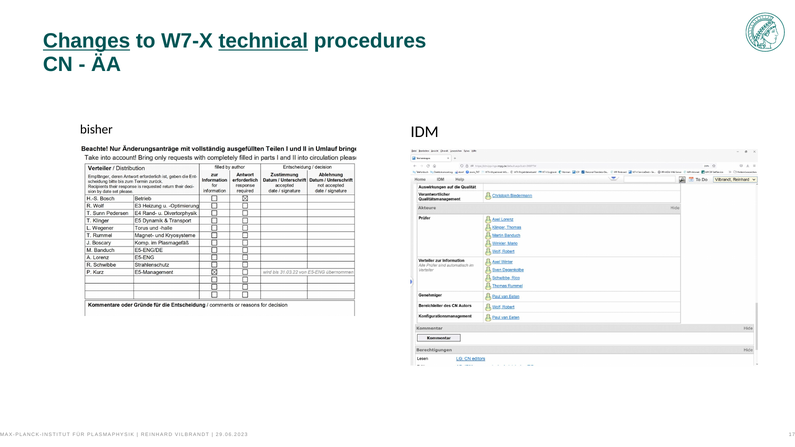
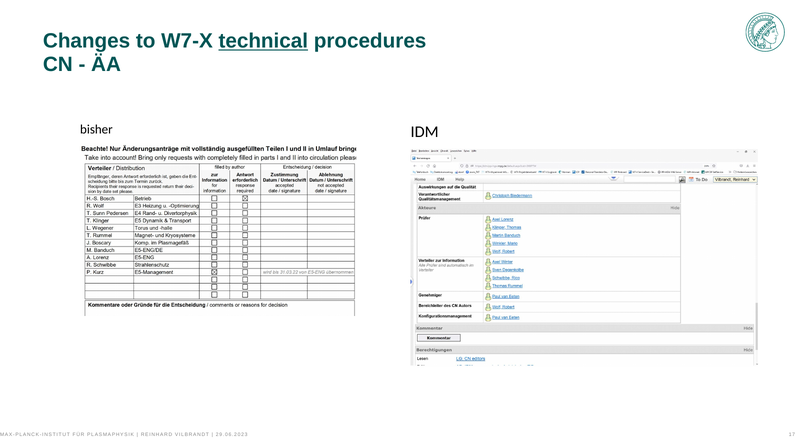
Changes underline: present -> none
